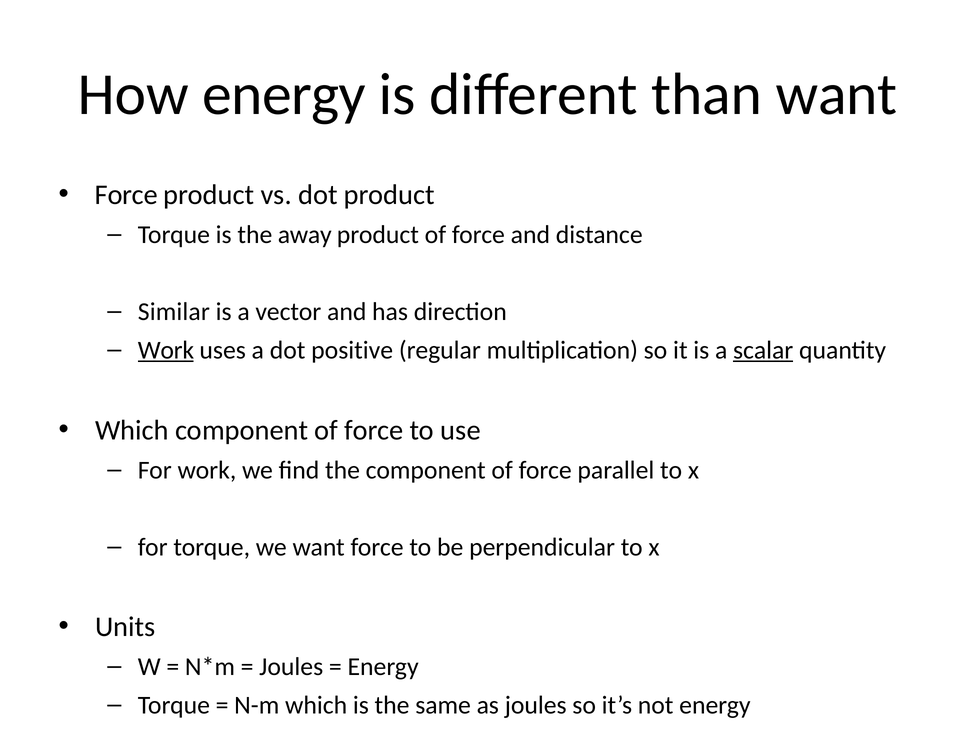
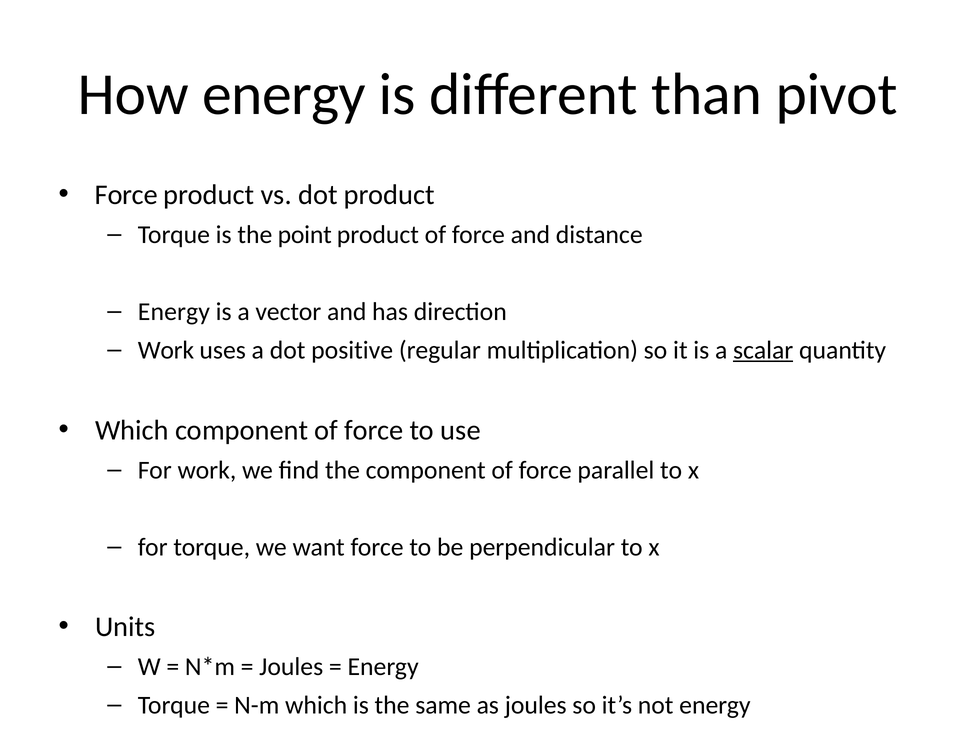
than want: want -> pivot
away: away -> point
Similar at (174, 312): Similar -> Energy
Work at (166, 350) underline: present -> none
